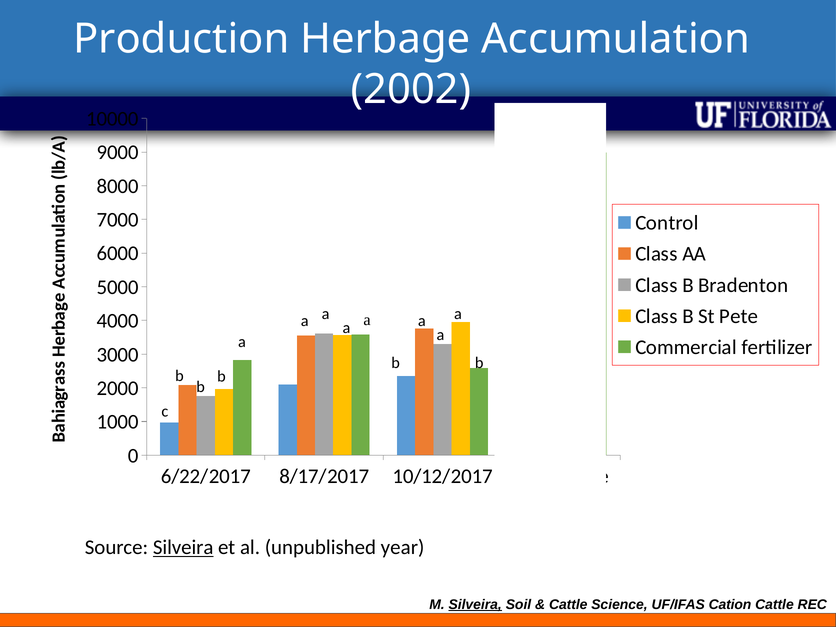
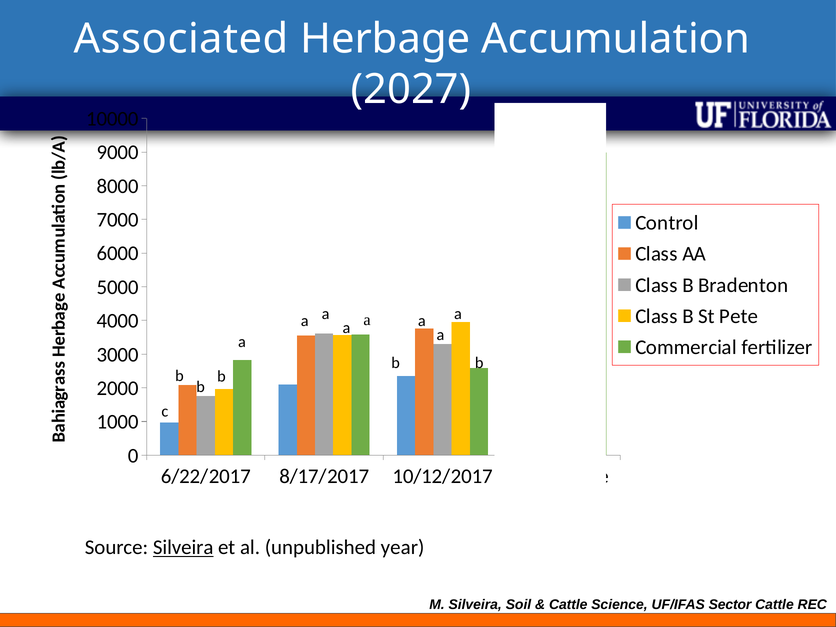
Production: Production -> Associated
2002: 2002 -> 2027
Silveira at (475, 605) underline: present -> none
Cation: Cation -> Sector
